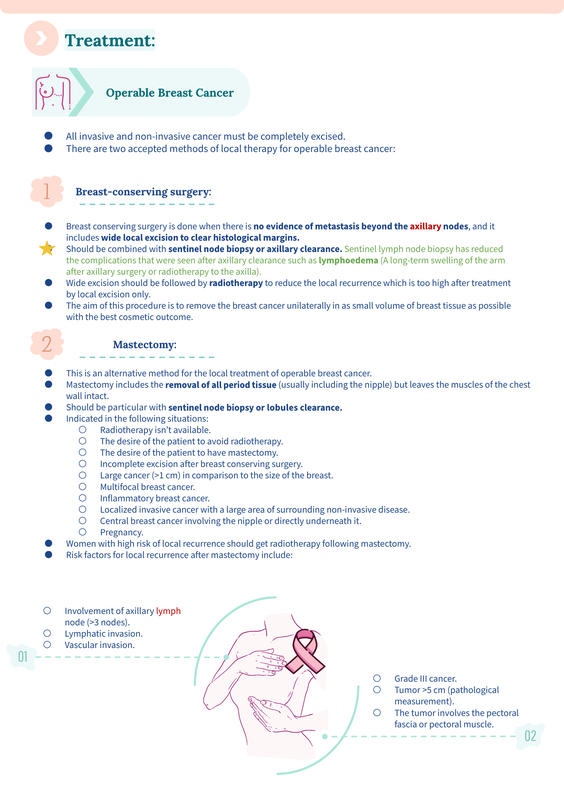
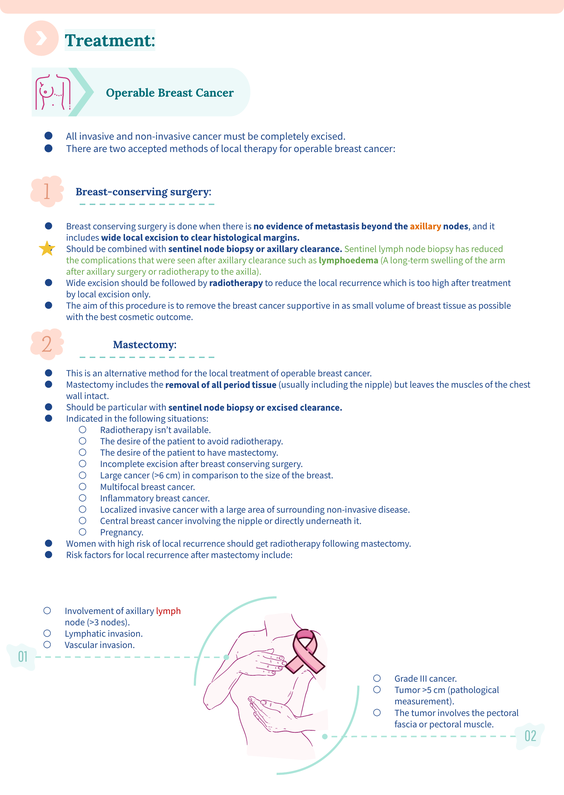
axillary at (426, 226) colour: red -> orange
unilaterally: unilaterally -> supportive
or lobules: lobules -> excised
>1: >1 -> >6
